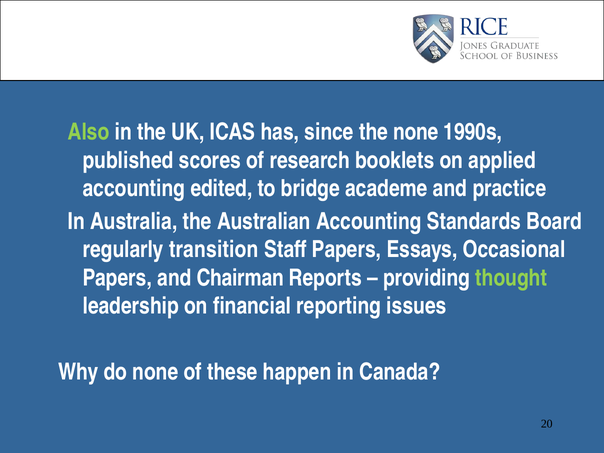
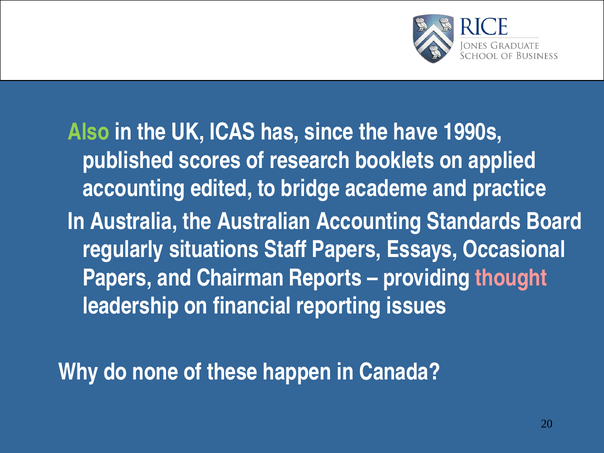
the none: none -> have
transition: transition -> situations
thought colour: light green -> pink
